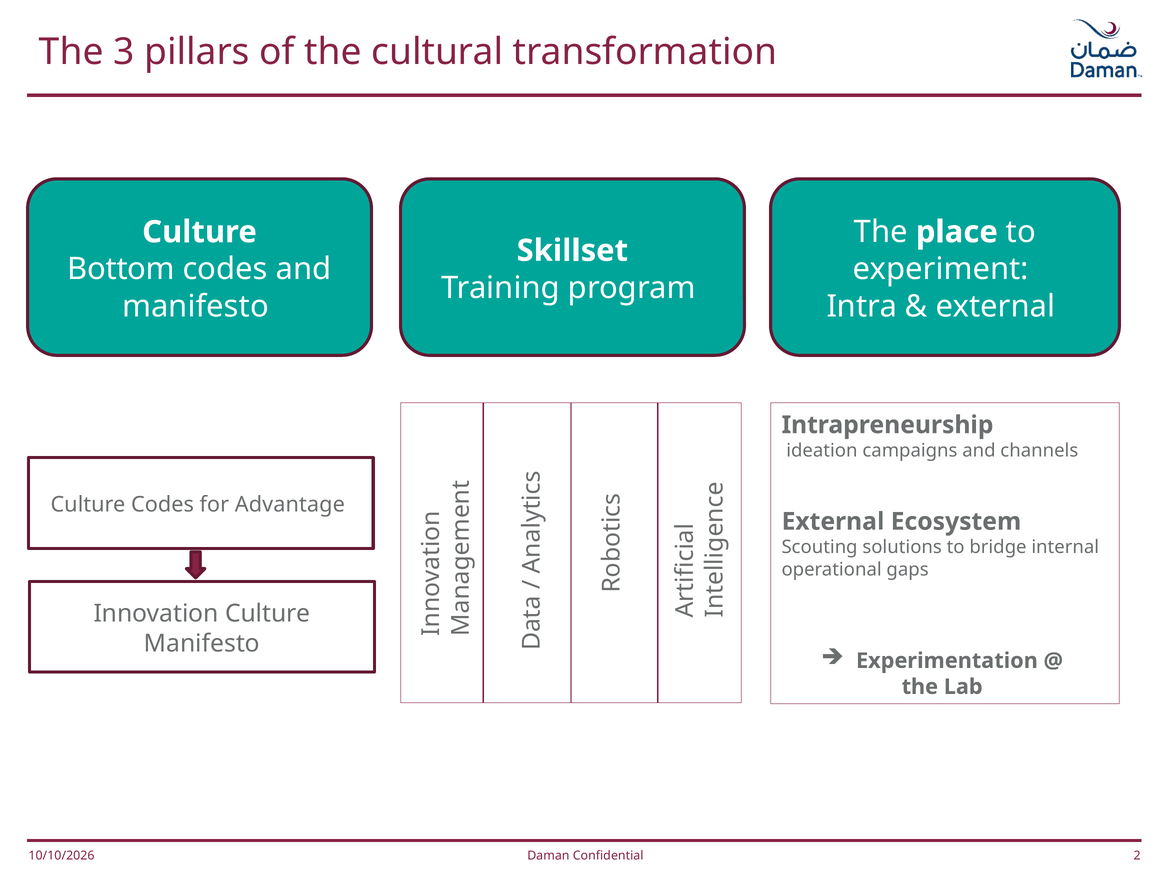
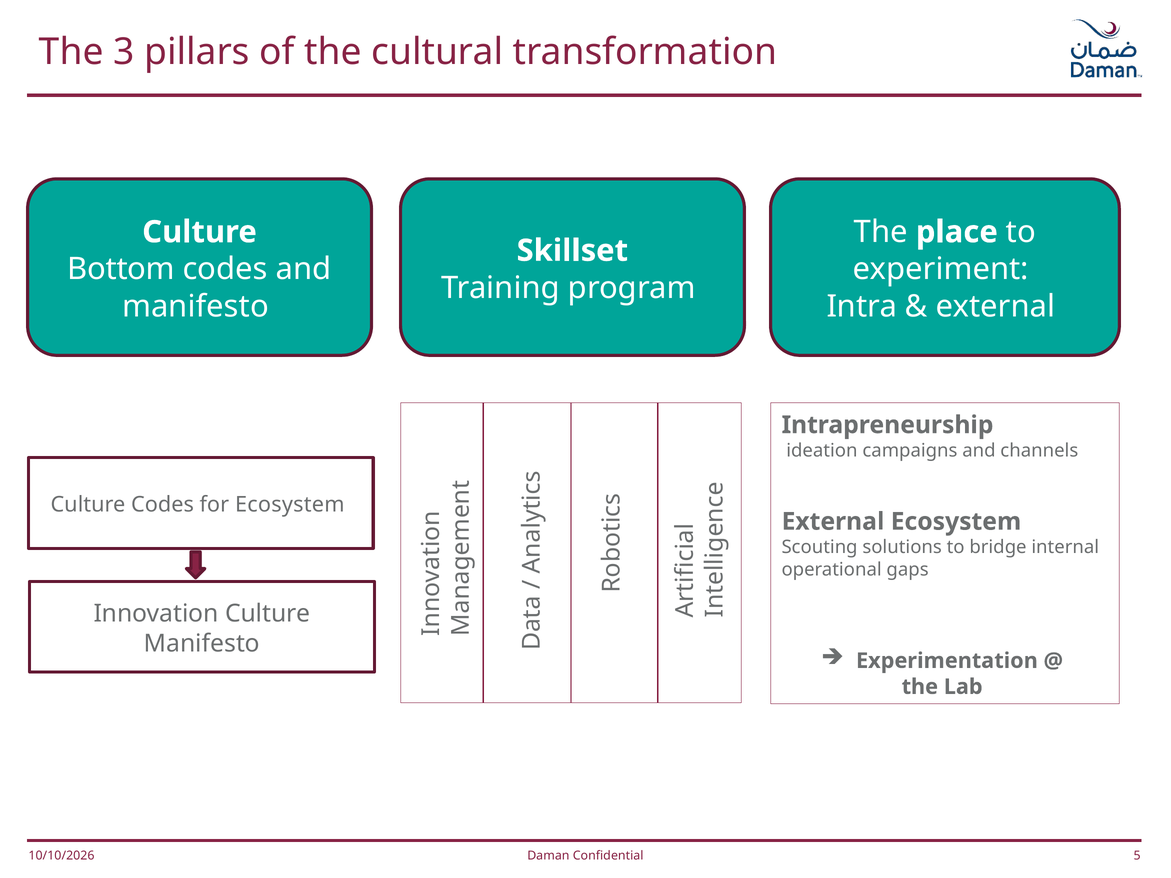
for Advantage: Advantage -> Ecosystem
2: 2 -> 5
